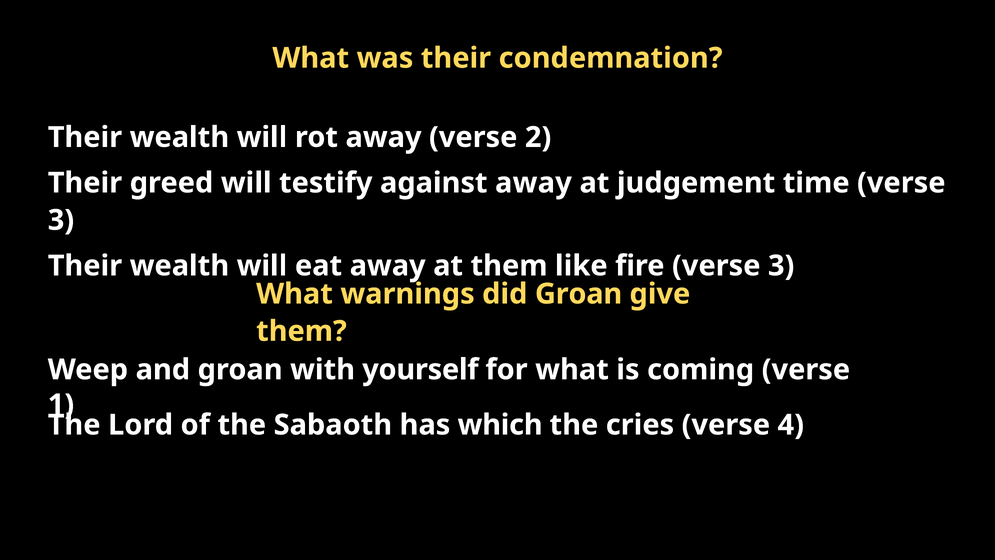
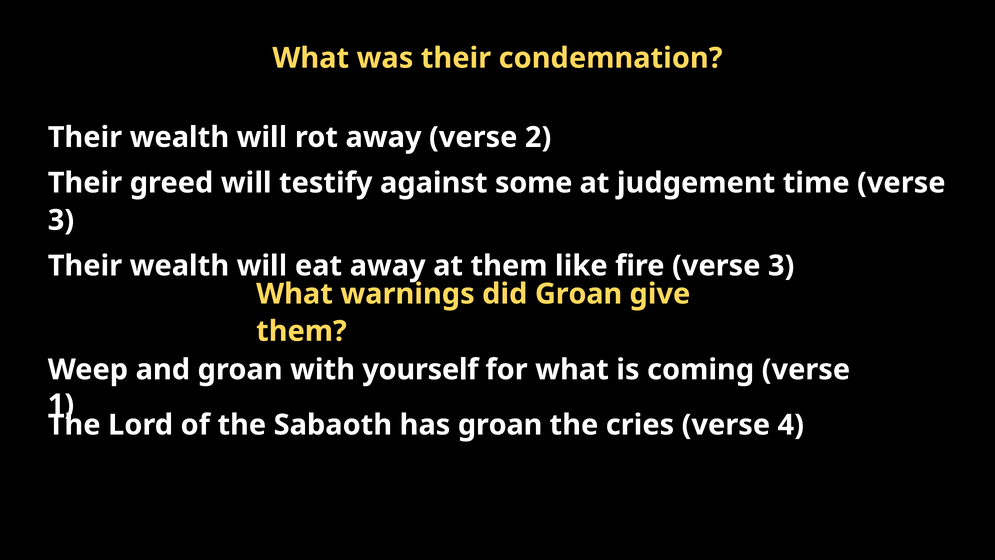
against away: away -> some
has which: which -> groan
